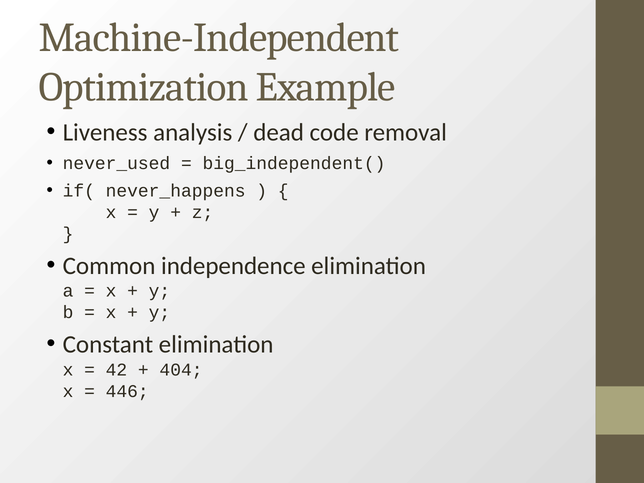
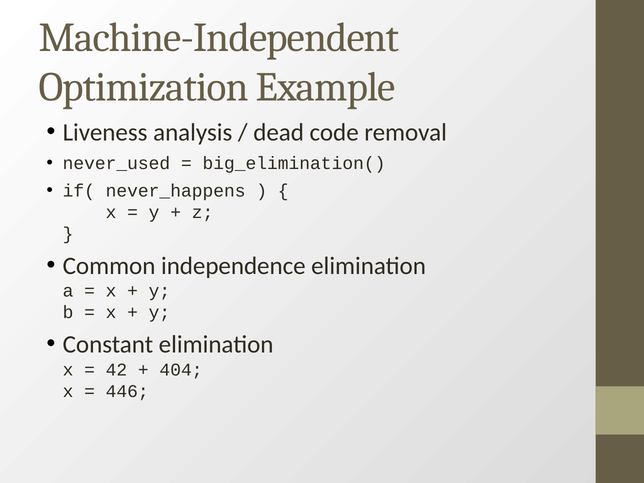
big_independent(: big_independent( -> big_elimination(
